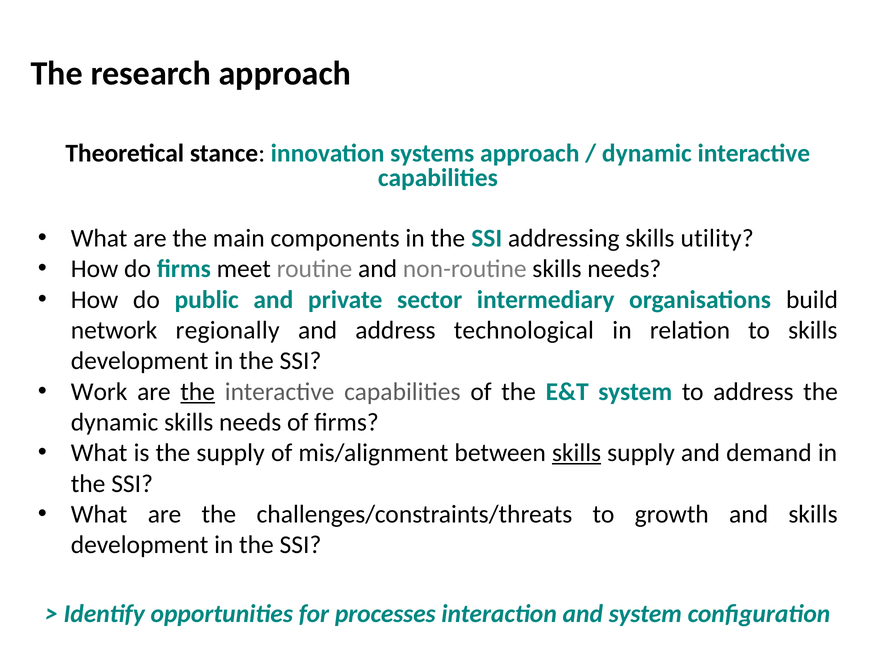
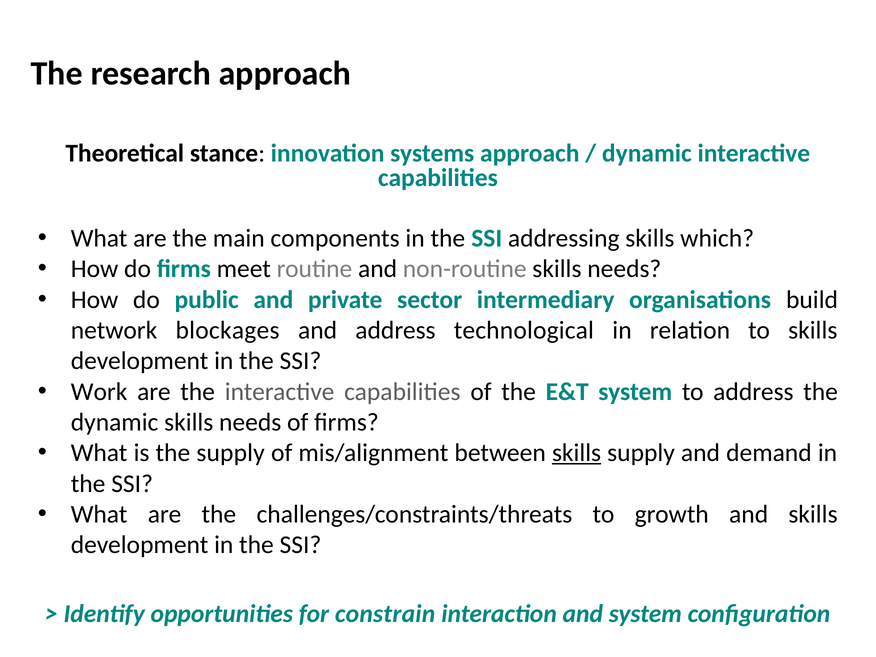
utility: utility -> which
regionally: regionally -> blockages
the at (198, 392) underline: present -> none
processes: processes -> constrain
